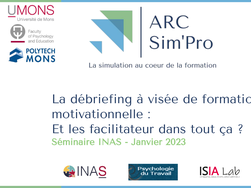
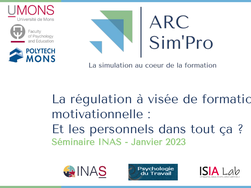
débriefing: débriefing -> régulation
facilitateur: facilitateur -> personnels
